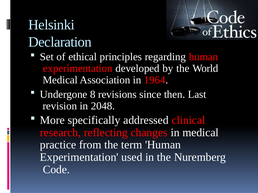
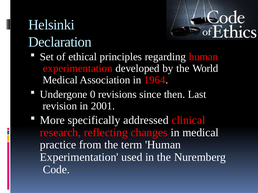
8: 8 -> 0
2048: 2048 -> 2001
